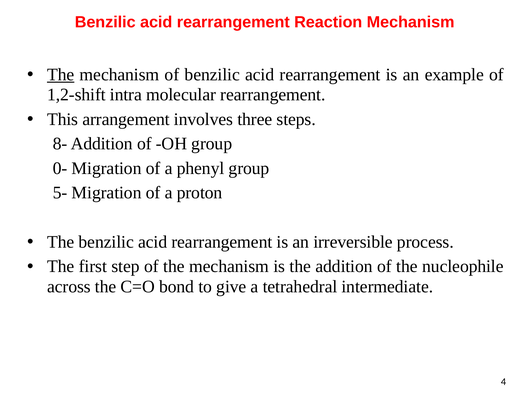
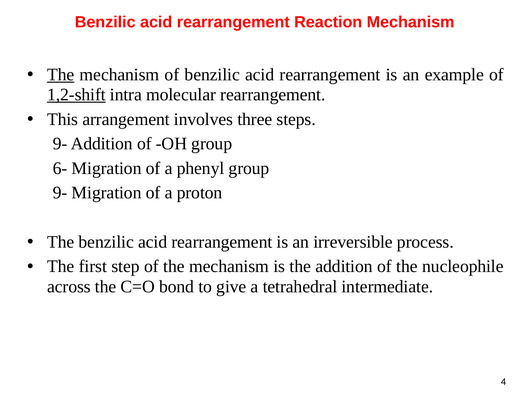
1,2-shift underline: none -> present
8- at (60, 144): 8- -> 9-
0-: 0- -> 6-
5- at (60, 193): 5- -> 9-
